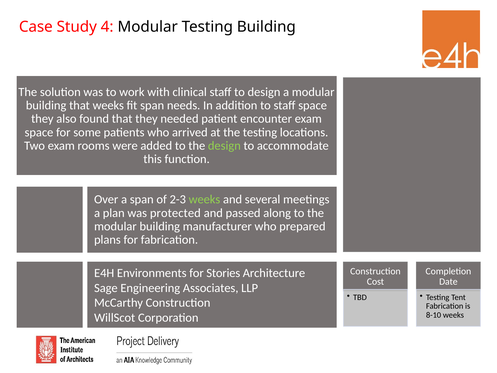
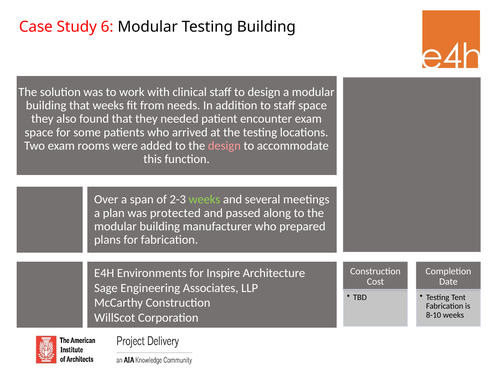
4: 4 -> 6
fit span: span -> from
design at (224, 146) colour: light green -> pink
Stories: Stories -> Inspire
